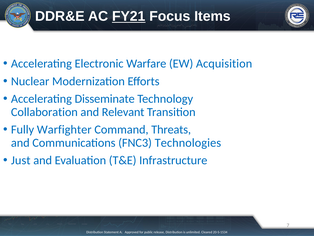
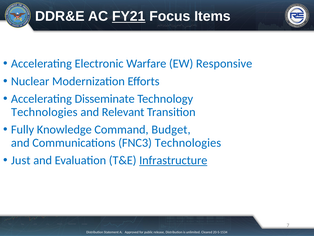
Acquisition: Acquisition -> Responsive
Collaboration at (44, 112): Collaboration -> Technologies
Warfighter: Warfighter -> Knowledge
Threats: Threats -> Budget
Infrastructure underline: none -> present
